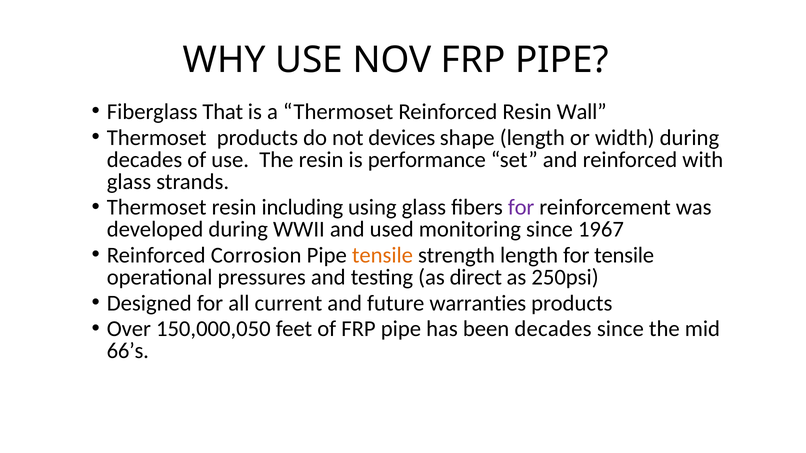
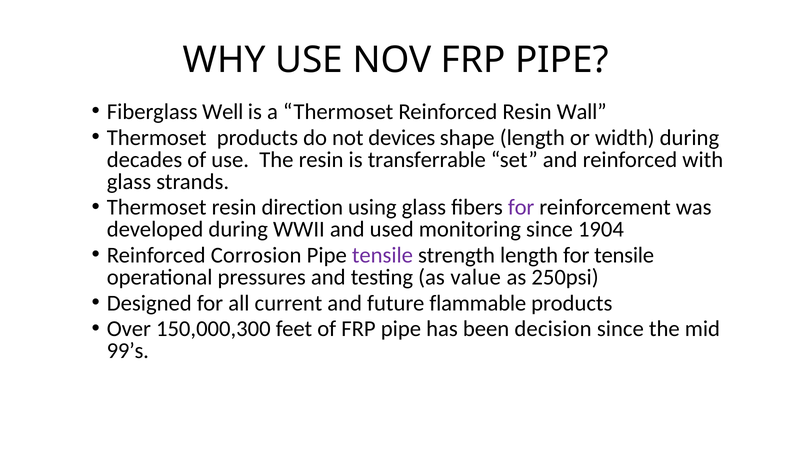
That: That -> Well
performance: performance -> transferrable
including: including -> direction
1967: 1967 -> 1904
tensile at (382, 255) colour: orange -> purple
direct: direct -> value
warranties: warranties -> flammable
150,000,050: 150,000,050 -> 150,000,300
been decades: decades -> decision
66’s: 66’s -> 99’s
